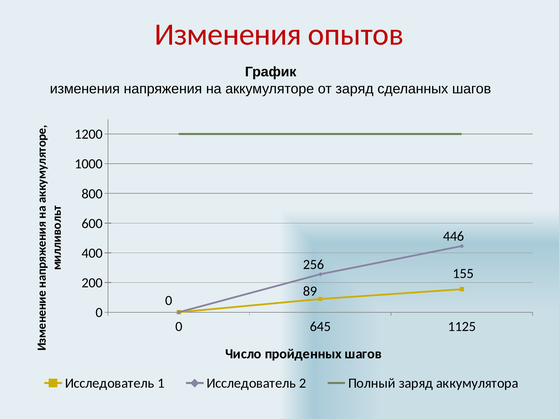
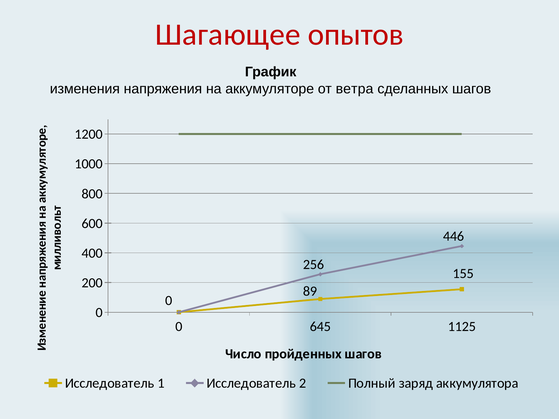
Изменения at (228, 35): Изменения -> Шагающее
от заряд: заряд -> ветра
